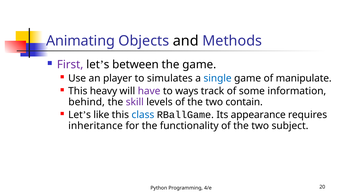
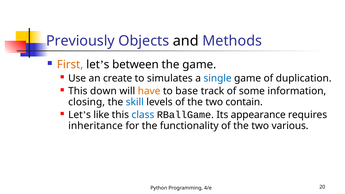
Animating: Animating -> Previously
First colour: purple -> orange
player: player -> create
manipulate: manipulate -> duplication
heavy: heavy -> down
have colour: purple -> orange
ways: ways -> base
behind: behind -> closing
skill colour: purple -> blue
subject: subject -> various
